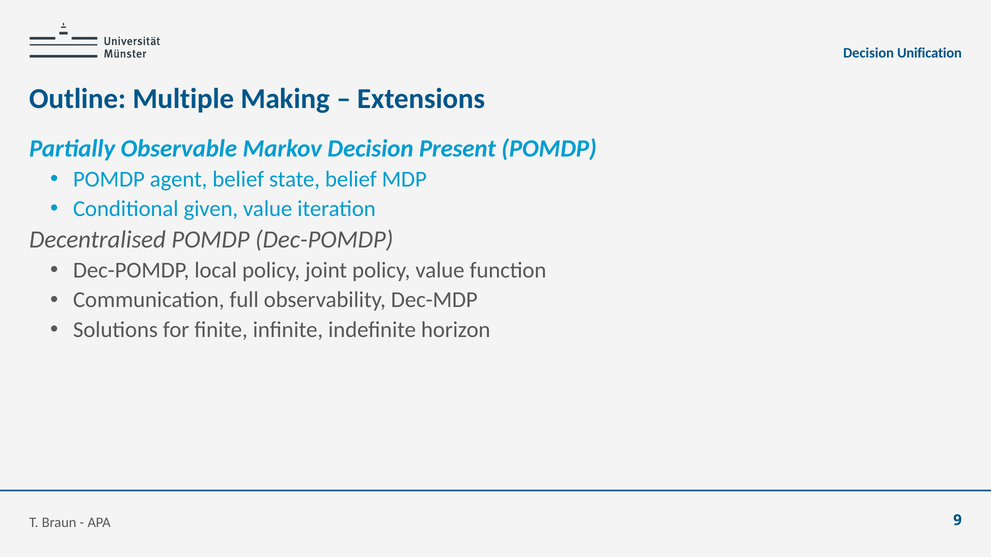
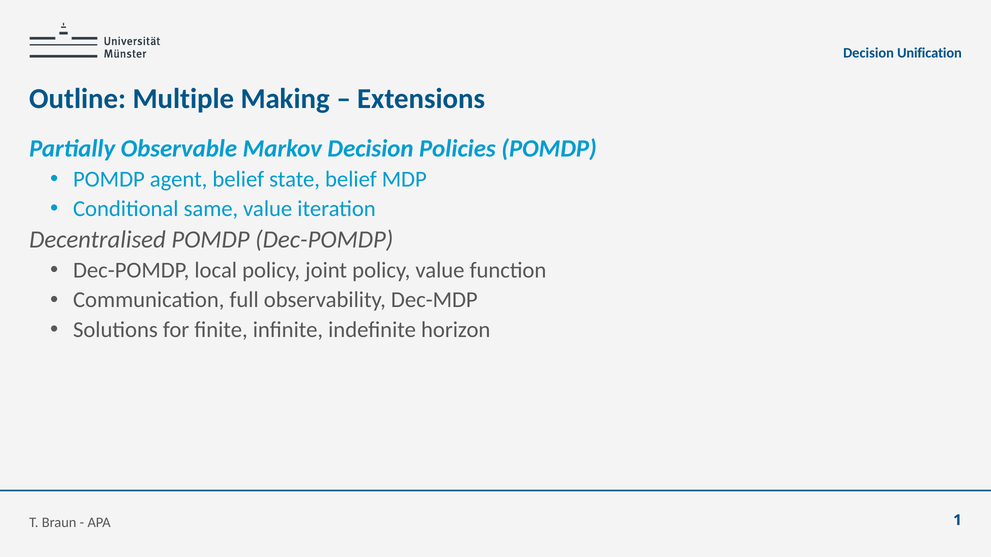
Present: Present -> Policies
given: given -> same
9: 9 -> 1
